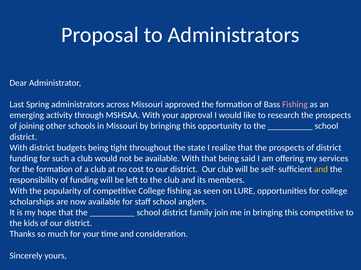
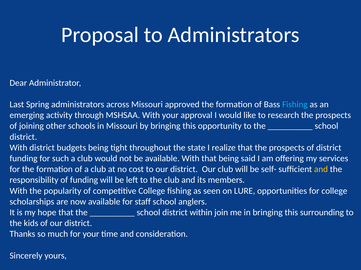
Fishing at (295, 105) colour: pink -> light blue
family: family -> within
this competitive: competitive -> surrounding
